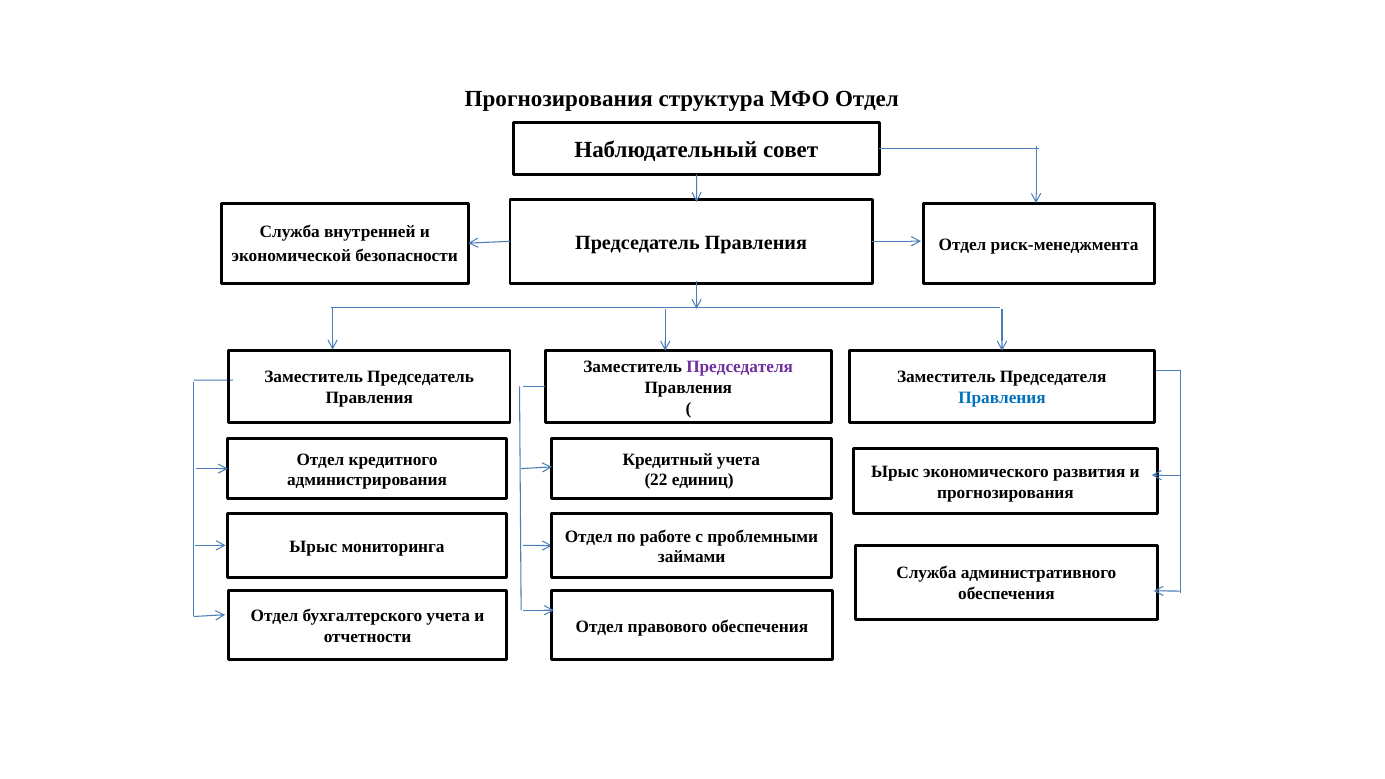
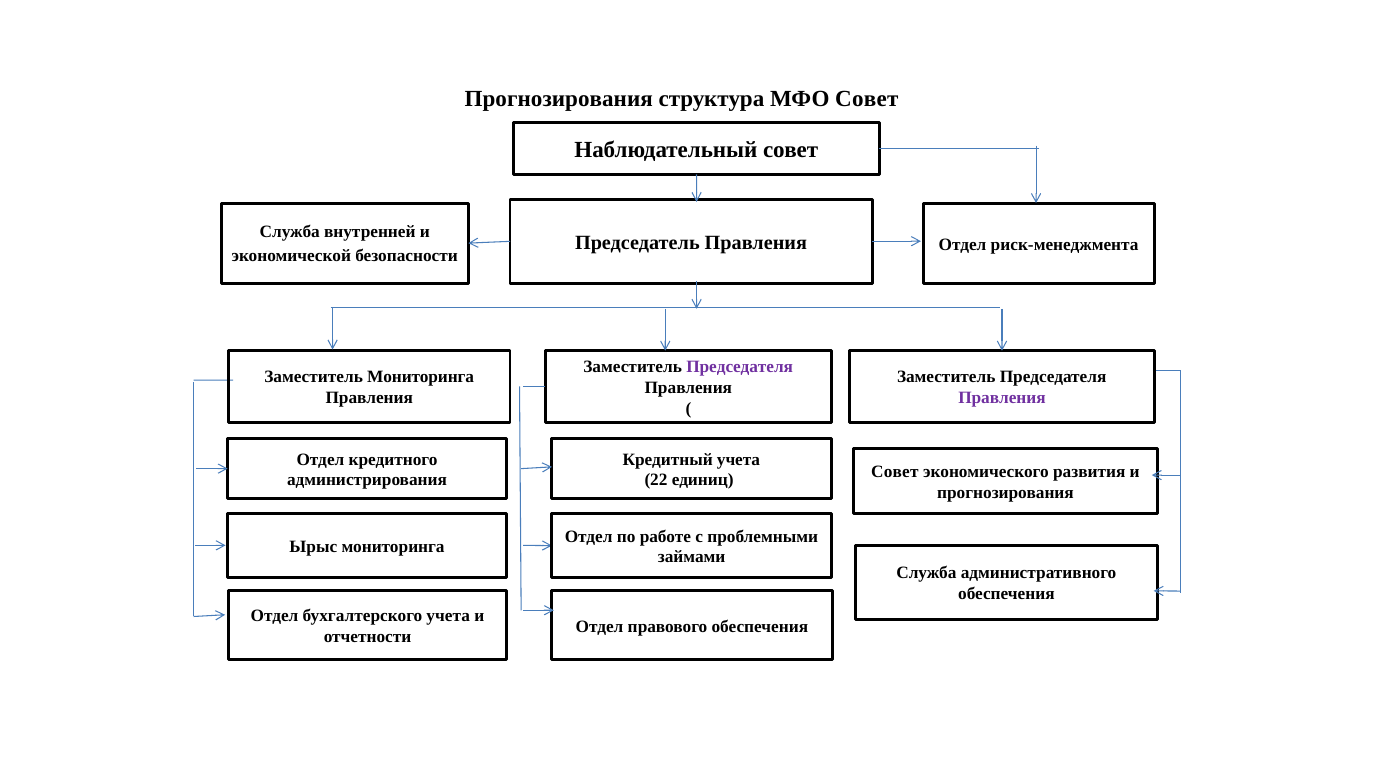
МФО Отдел: Отдел -> Совет
Заместитель Председатель: Председатель -> Мониторинга
Правления at (1002, 398) colour: blue -> purple
Ырыс at (895, 472): Ырыс -> Совет
